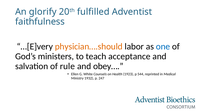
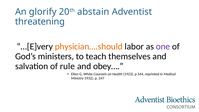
fulfilled: fulfilled -> abstain
faithfulness: faithfulness -> threatening
one colour: blue -> purple
acceptance: acceptance -> themselves
